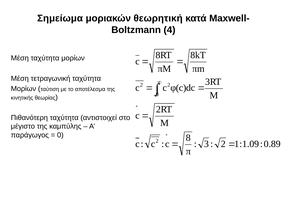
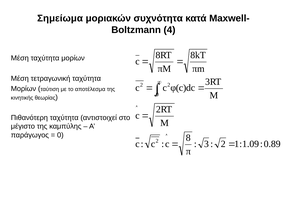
θεωρητική: θεωρητική -> συχνότητα
